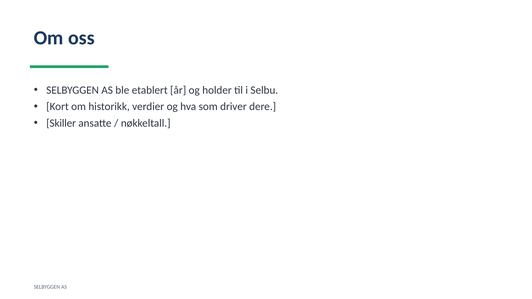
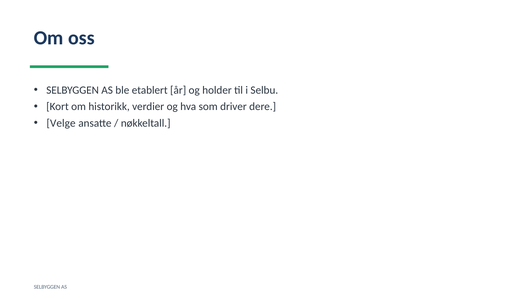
Skiller: Skiller -> Velge
